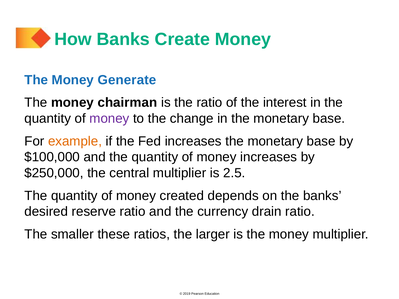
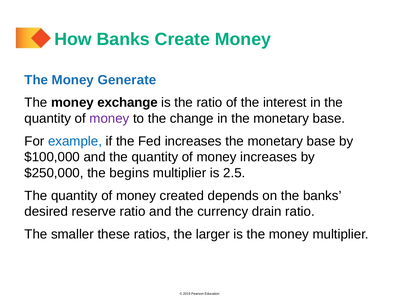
chairman: chairman -> exchange
example colour: orange -> blue
central: central -> begins
